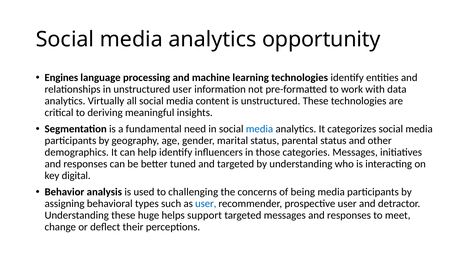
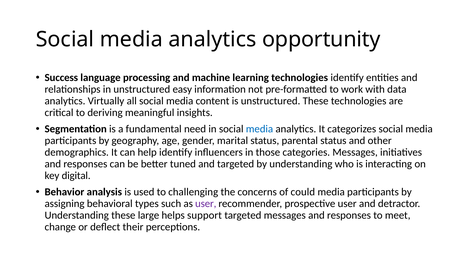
Engines: Engines -> Success
unstructured user: user -> easy
being: being -> could
user at (206, 204) colour: blue -> purple
huge: huge -> large
